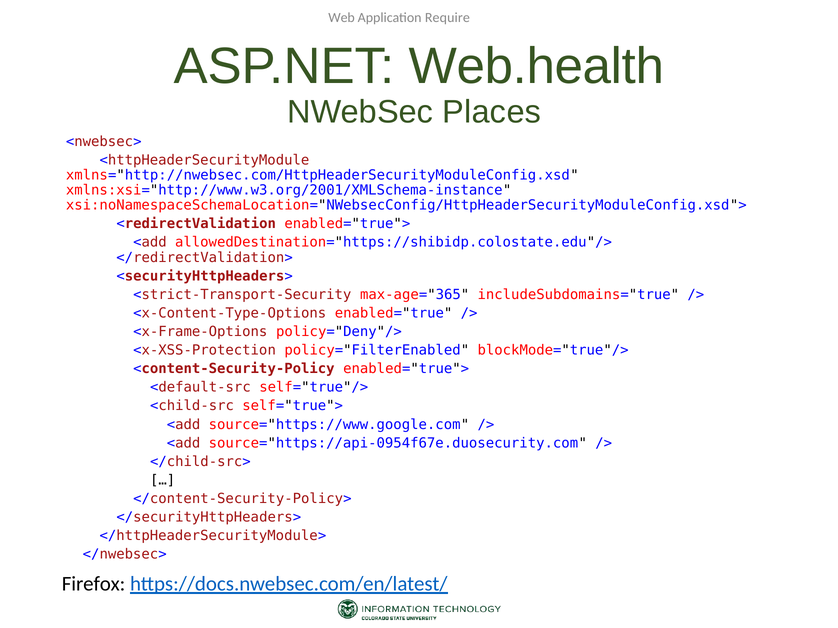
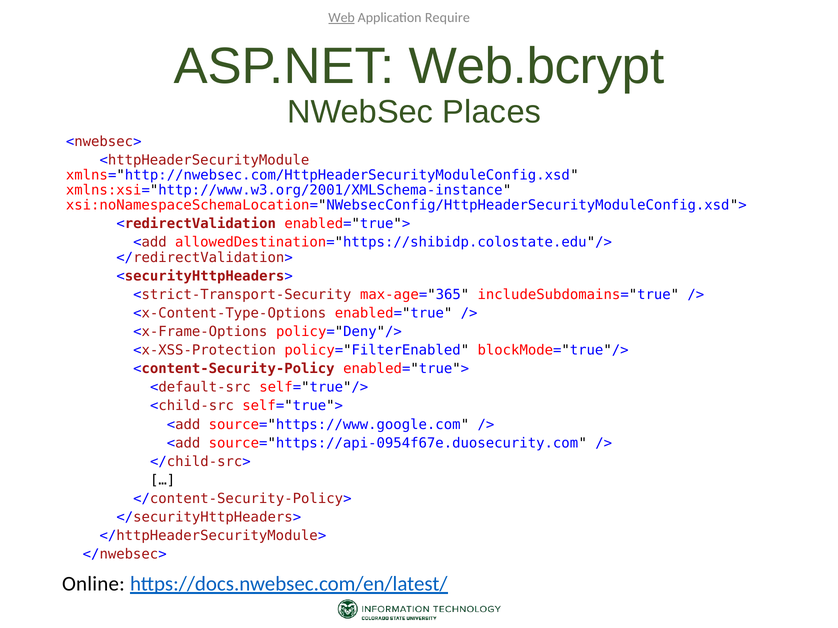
Web underline: none -> present
Web.health: Web.health -> Web.bcrypt
Firefox: Firefox -> Online
